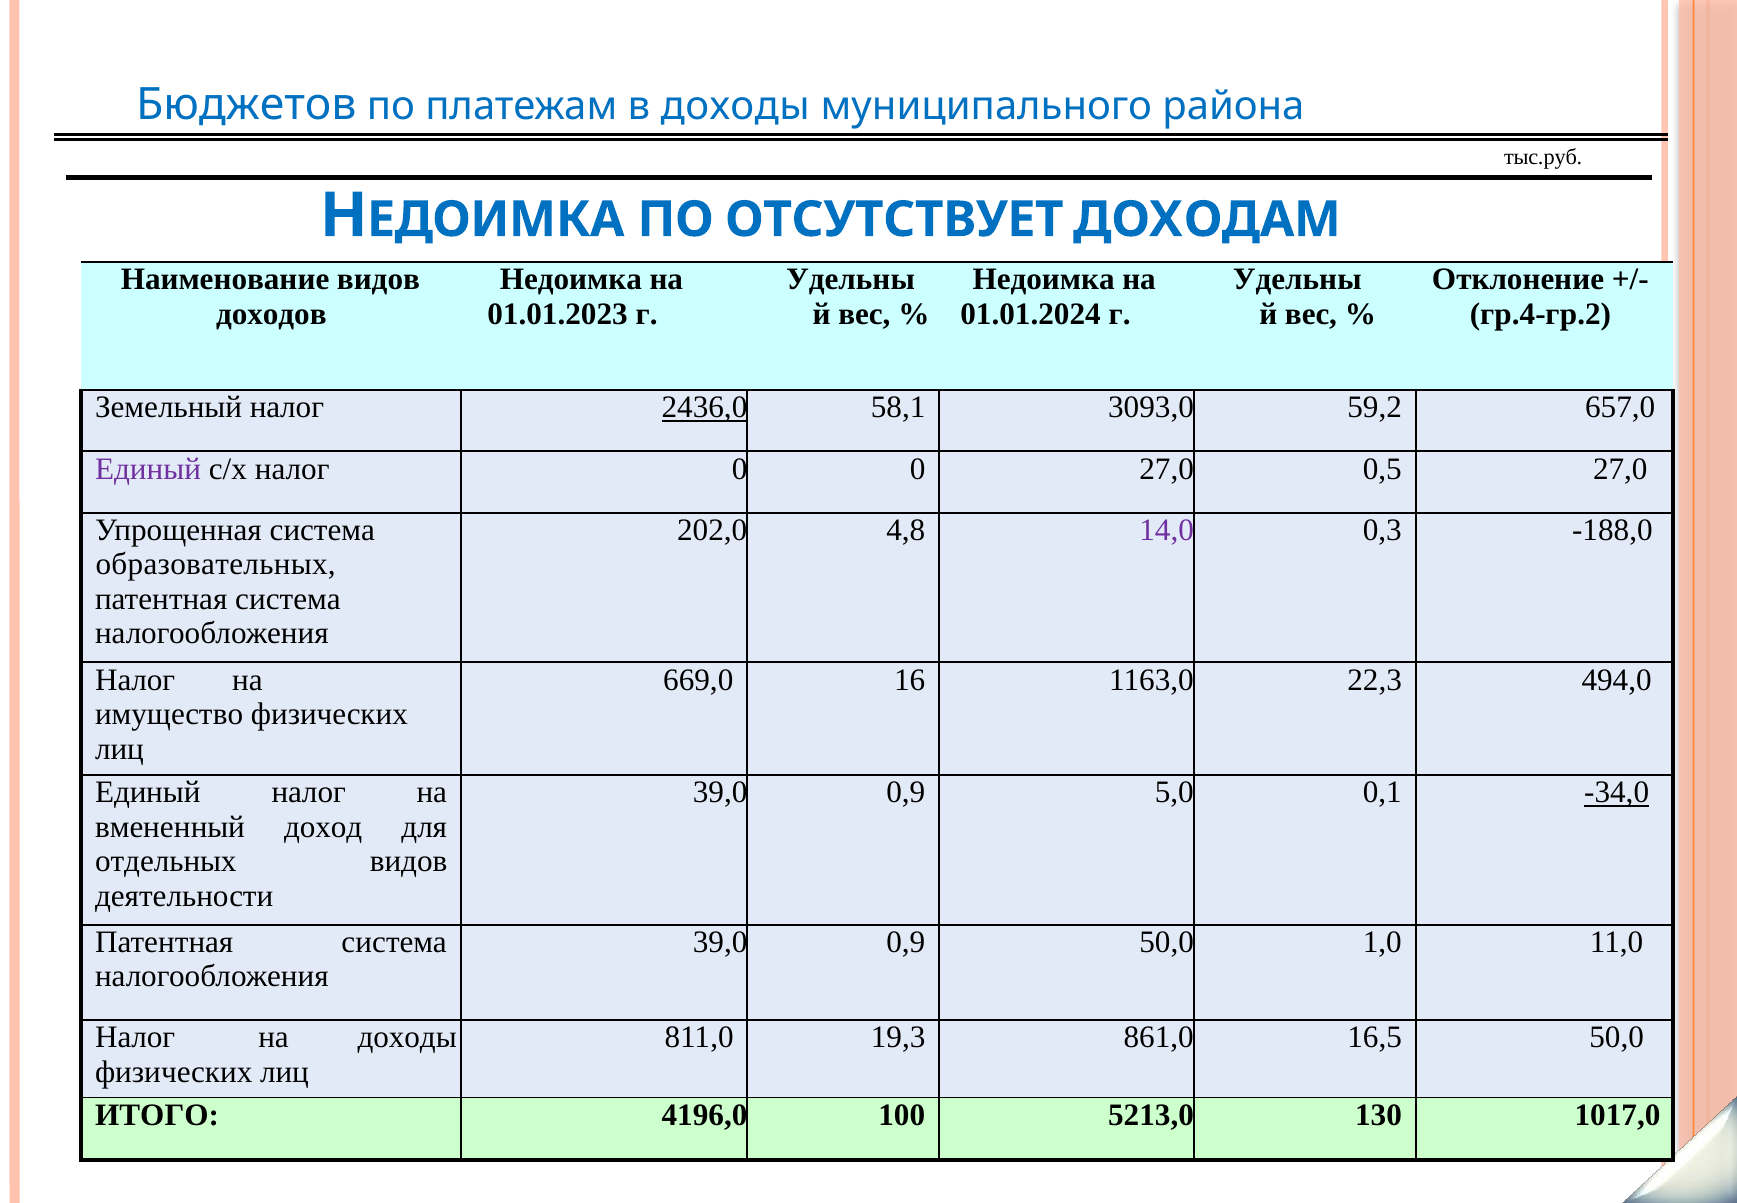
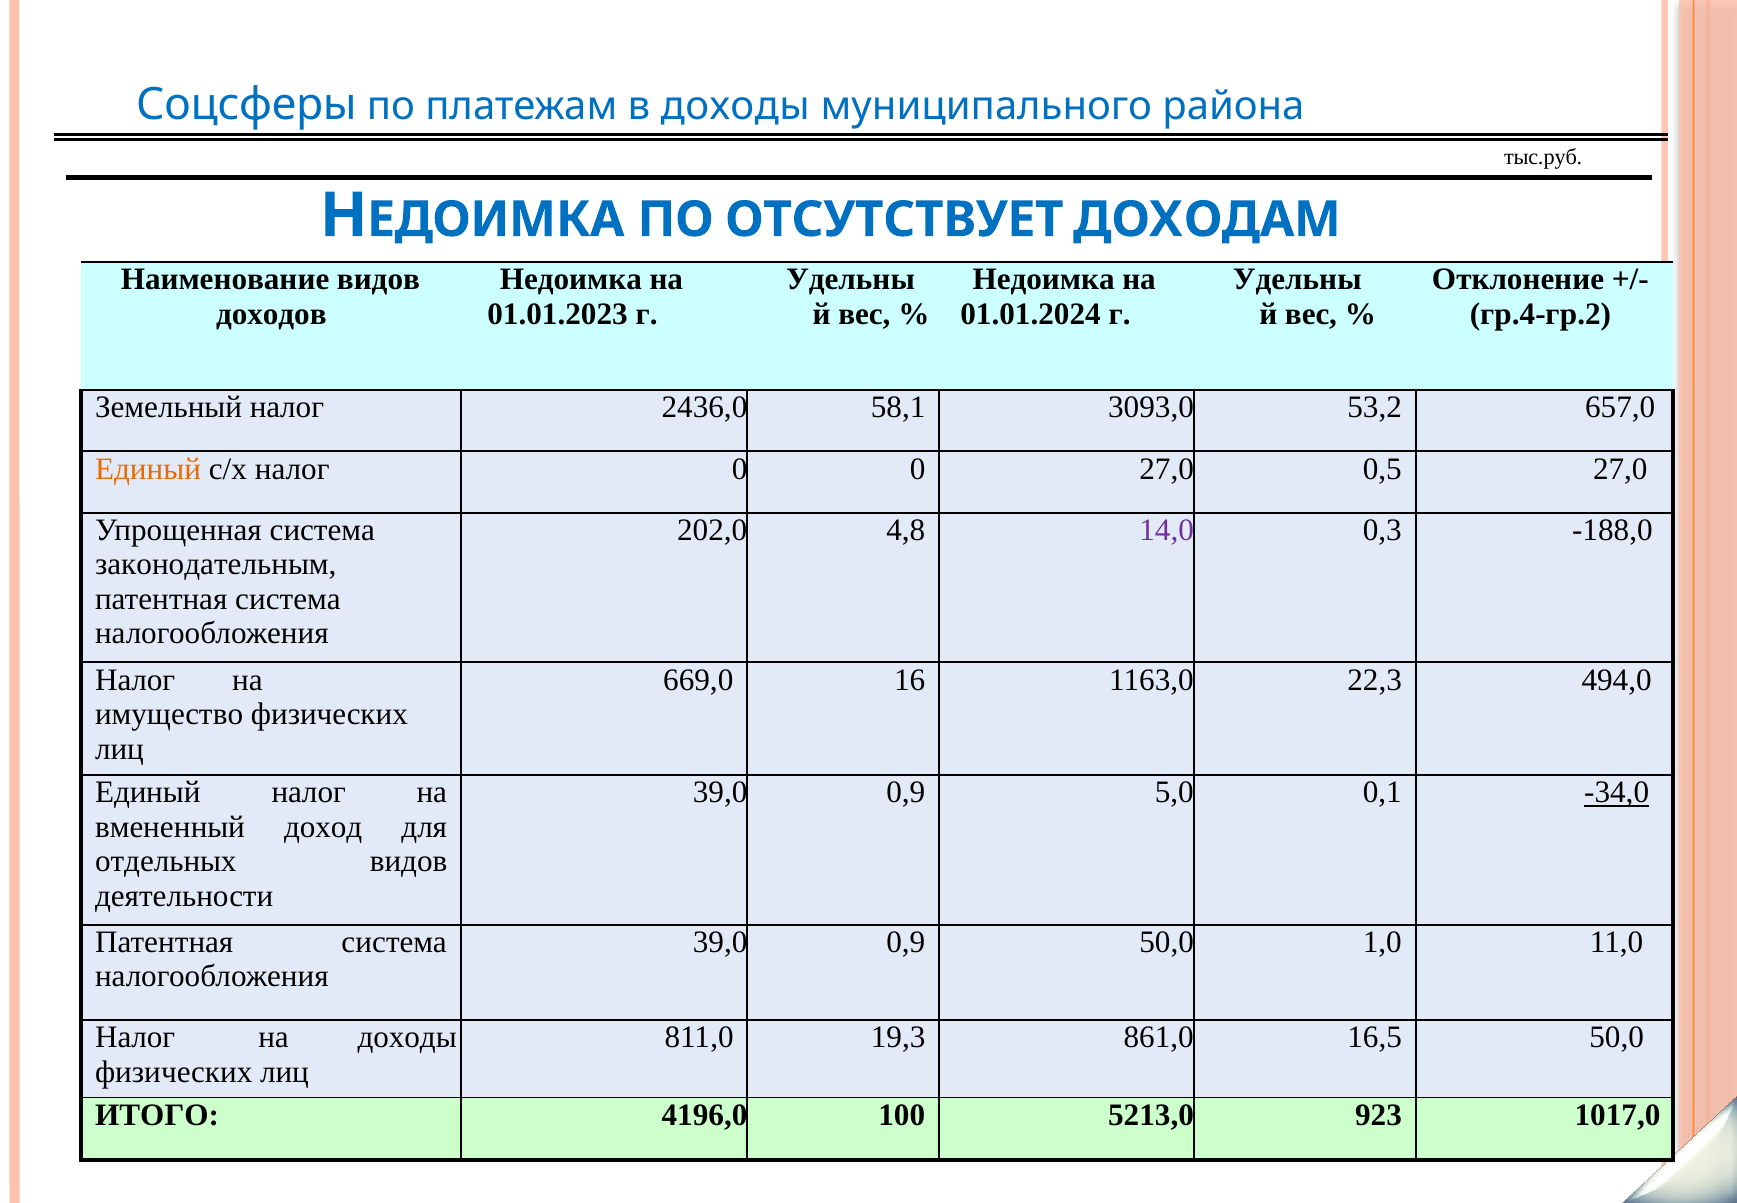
Бюджетов: Бюджетов -> Соцсферы
2436,0 underline: present -> none
59,2: 59,2 -> 53,2
Единый at (148, 469) colour: purple -> orange
образовательных: образовательных -> законодательным
130: 130 -> 923
